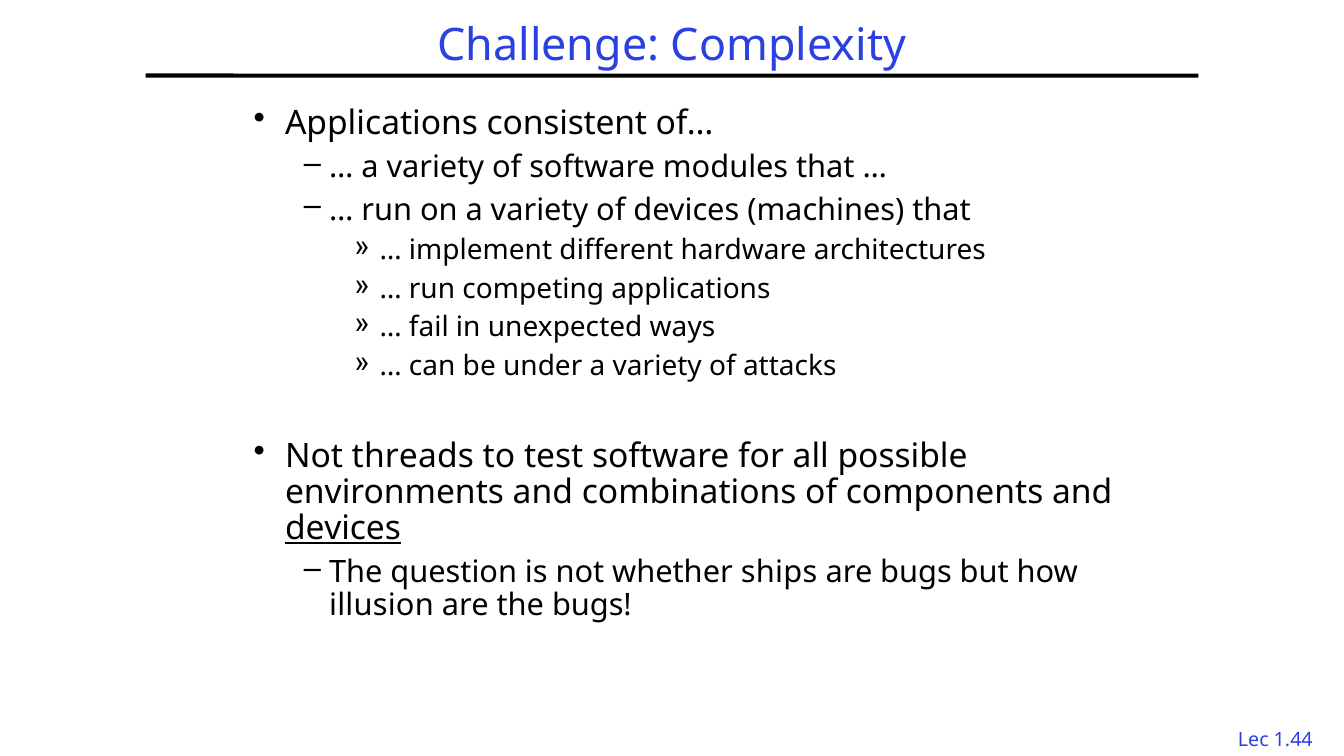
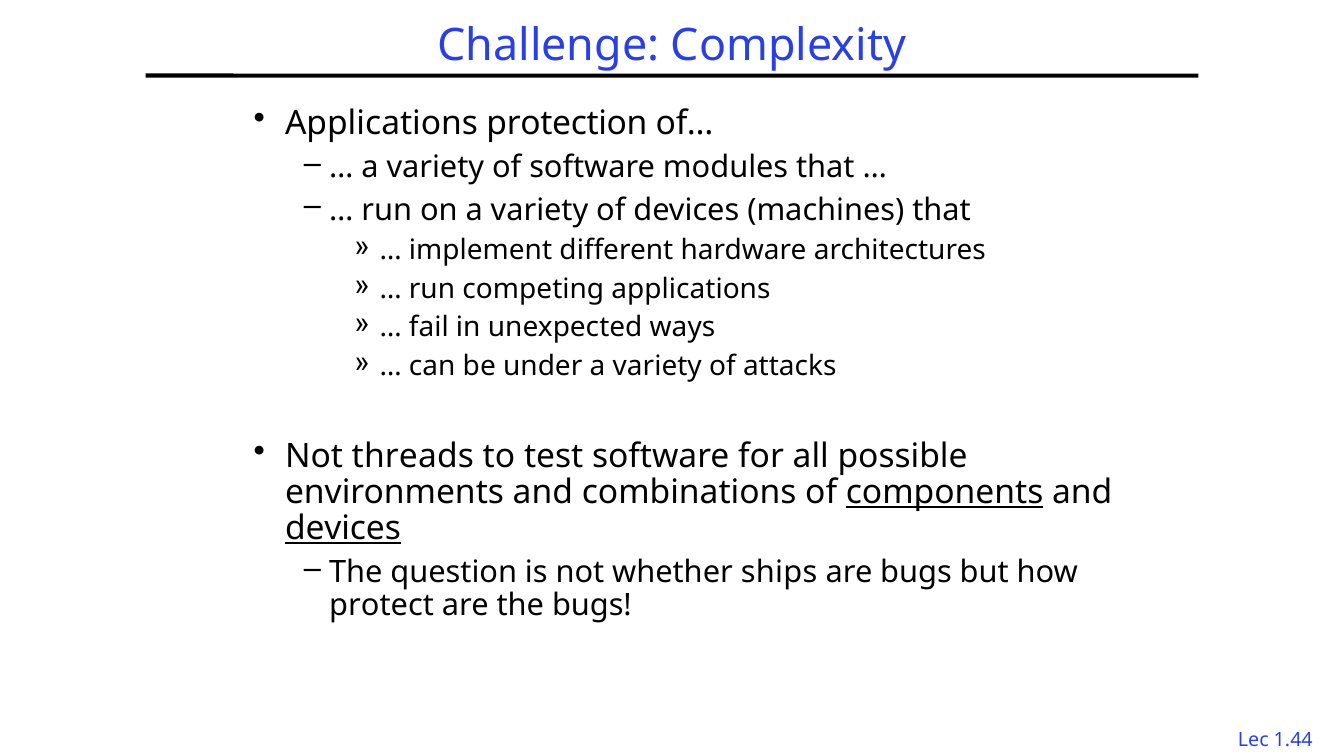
consistent: consistent -> protection
components underline: none -> present
illusion: illusion -> protect
